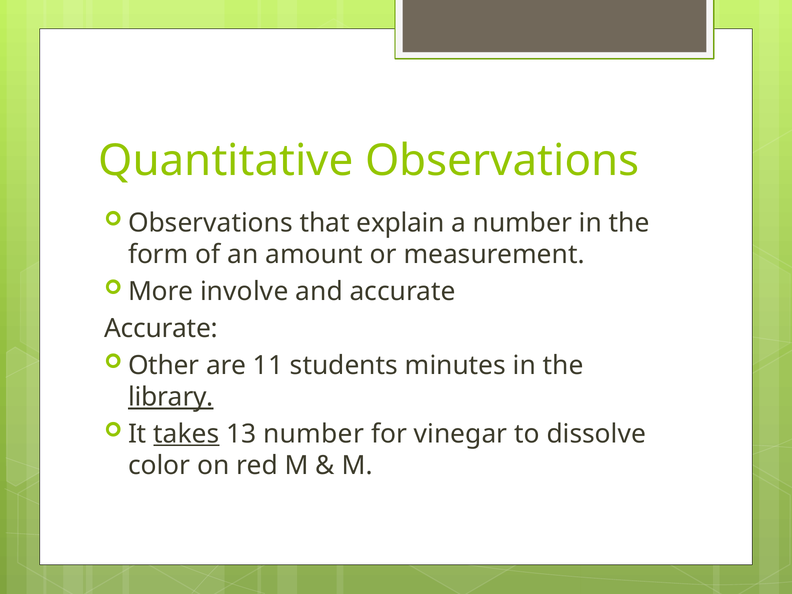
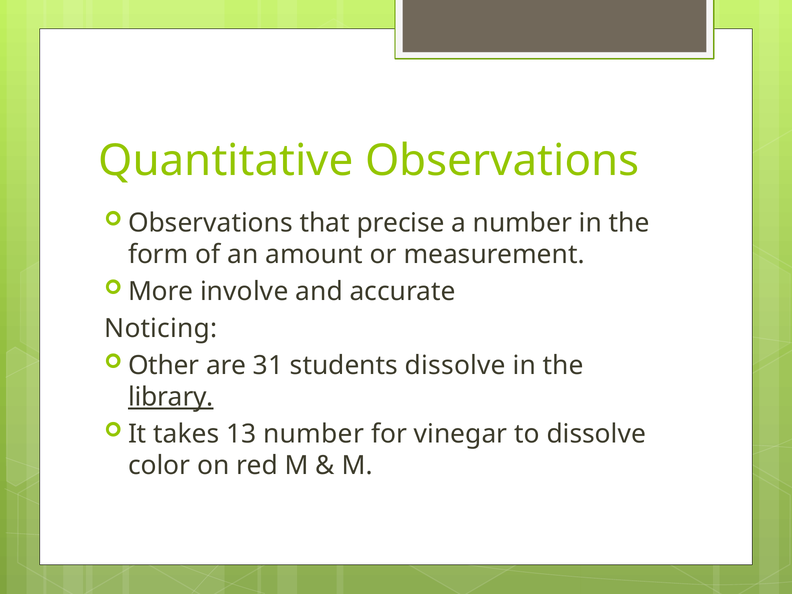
explain: explain -> precise
Accurate at (161, 329): Accurate -> Noticing
11: 11 -> 31
students minutes: minutes -> dissolve
takes underline: present -> none
